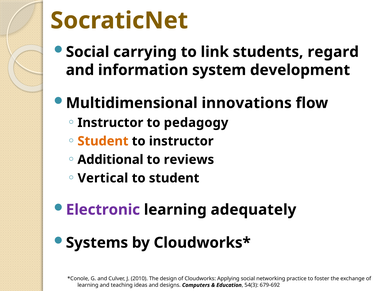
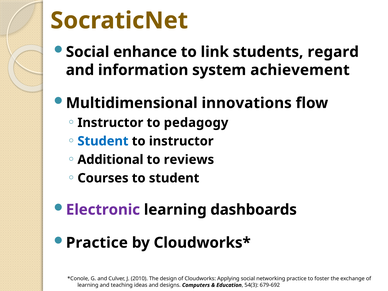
carrying: carrying -> enhance
development: development -> achievement
Student at (103, 141) colour: orange -> blue
Vertical: Vertical -> Courses
adequately: adequately -> dashboards
Systems at (97, 243): Systems -> Practice
